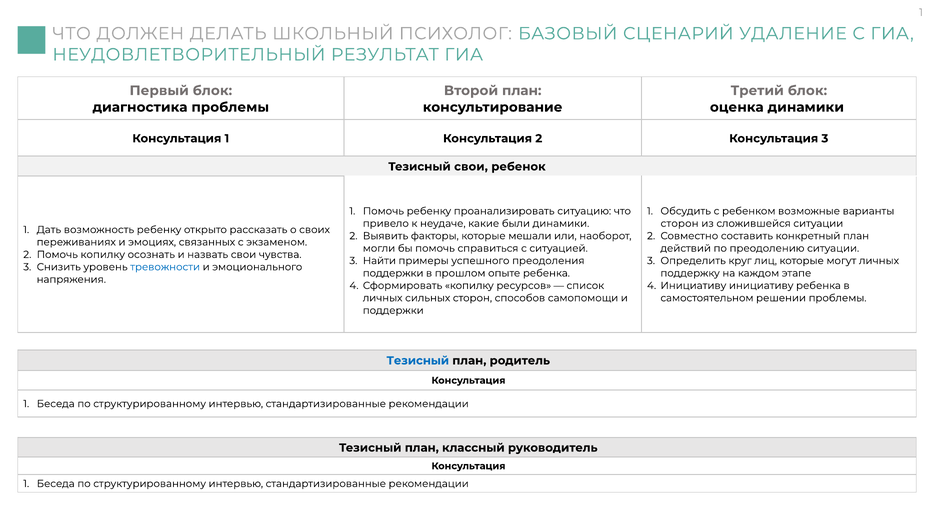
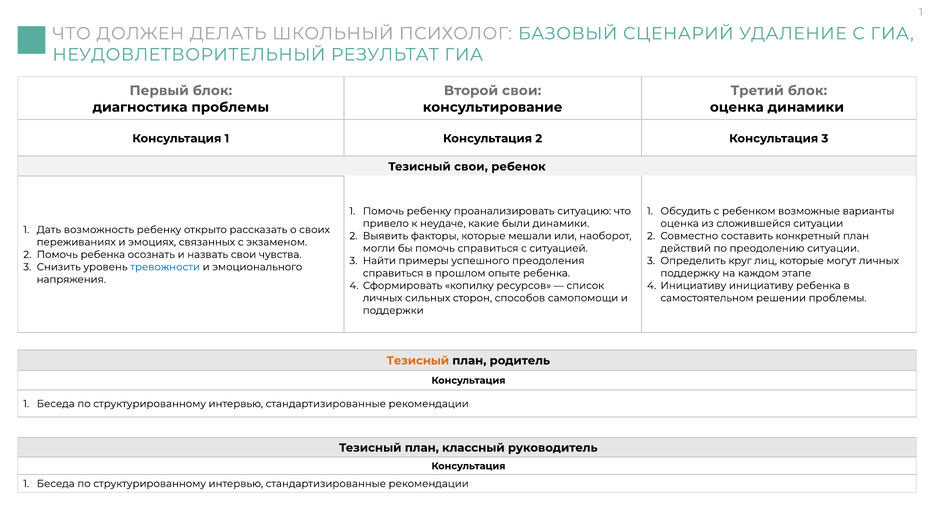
Второй план: план -> свои
сторон at (680, 223): сторон -> оценка
Помочь копилку: копилку -> ребенка
поддержки at (393, 273): поддержки -> справиться
Тезисный at (418, 360) colour: blue -> orange
